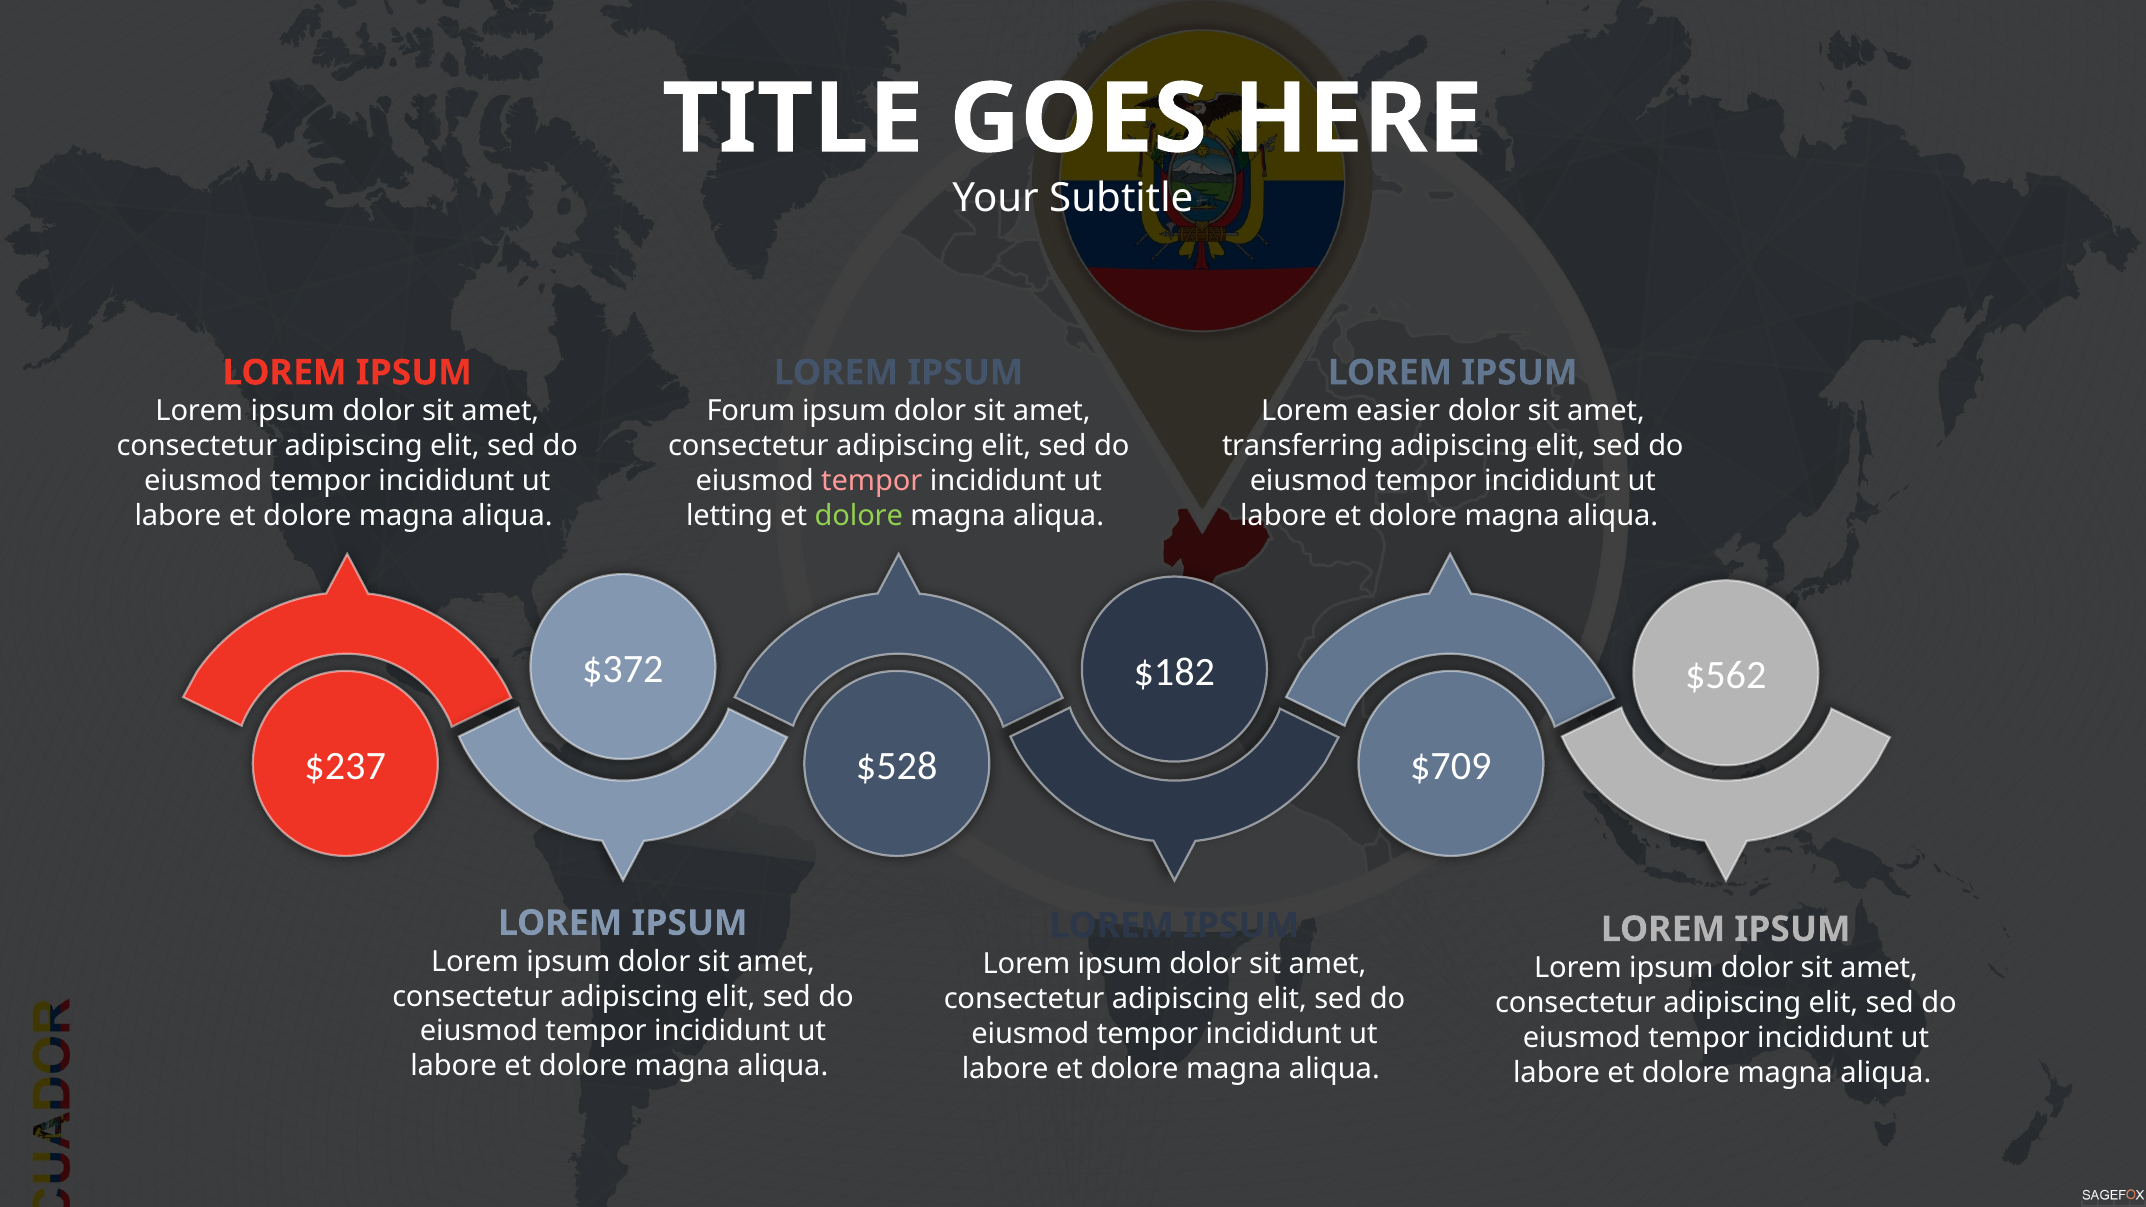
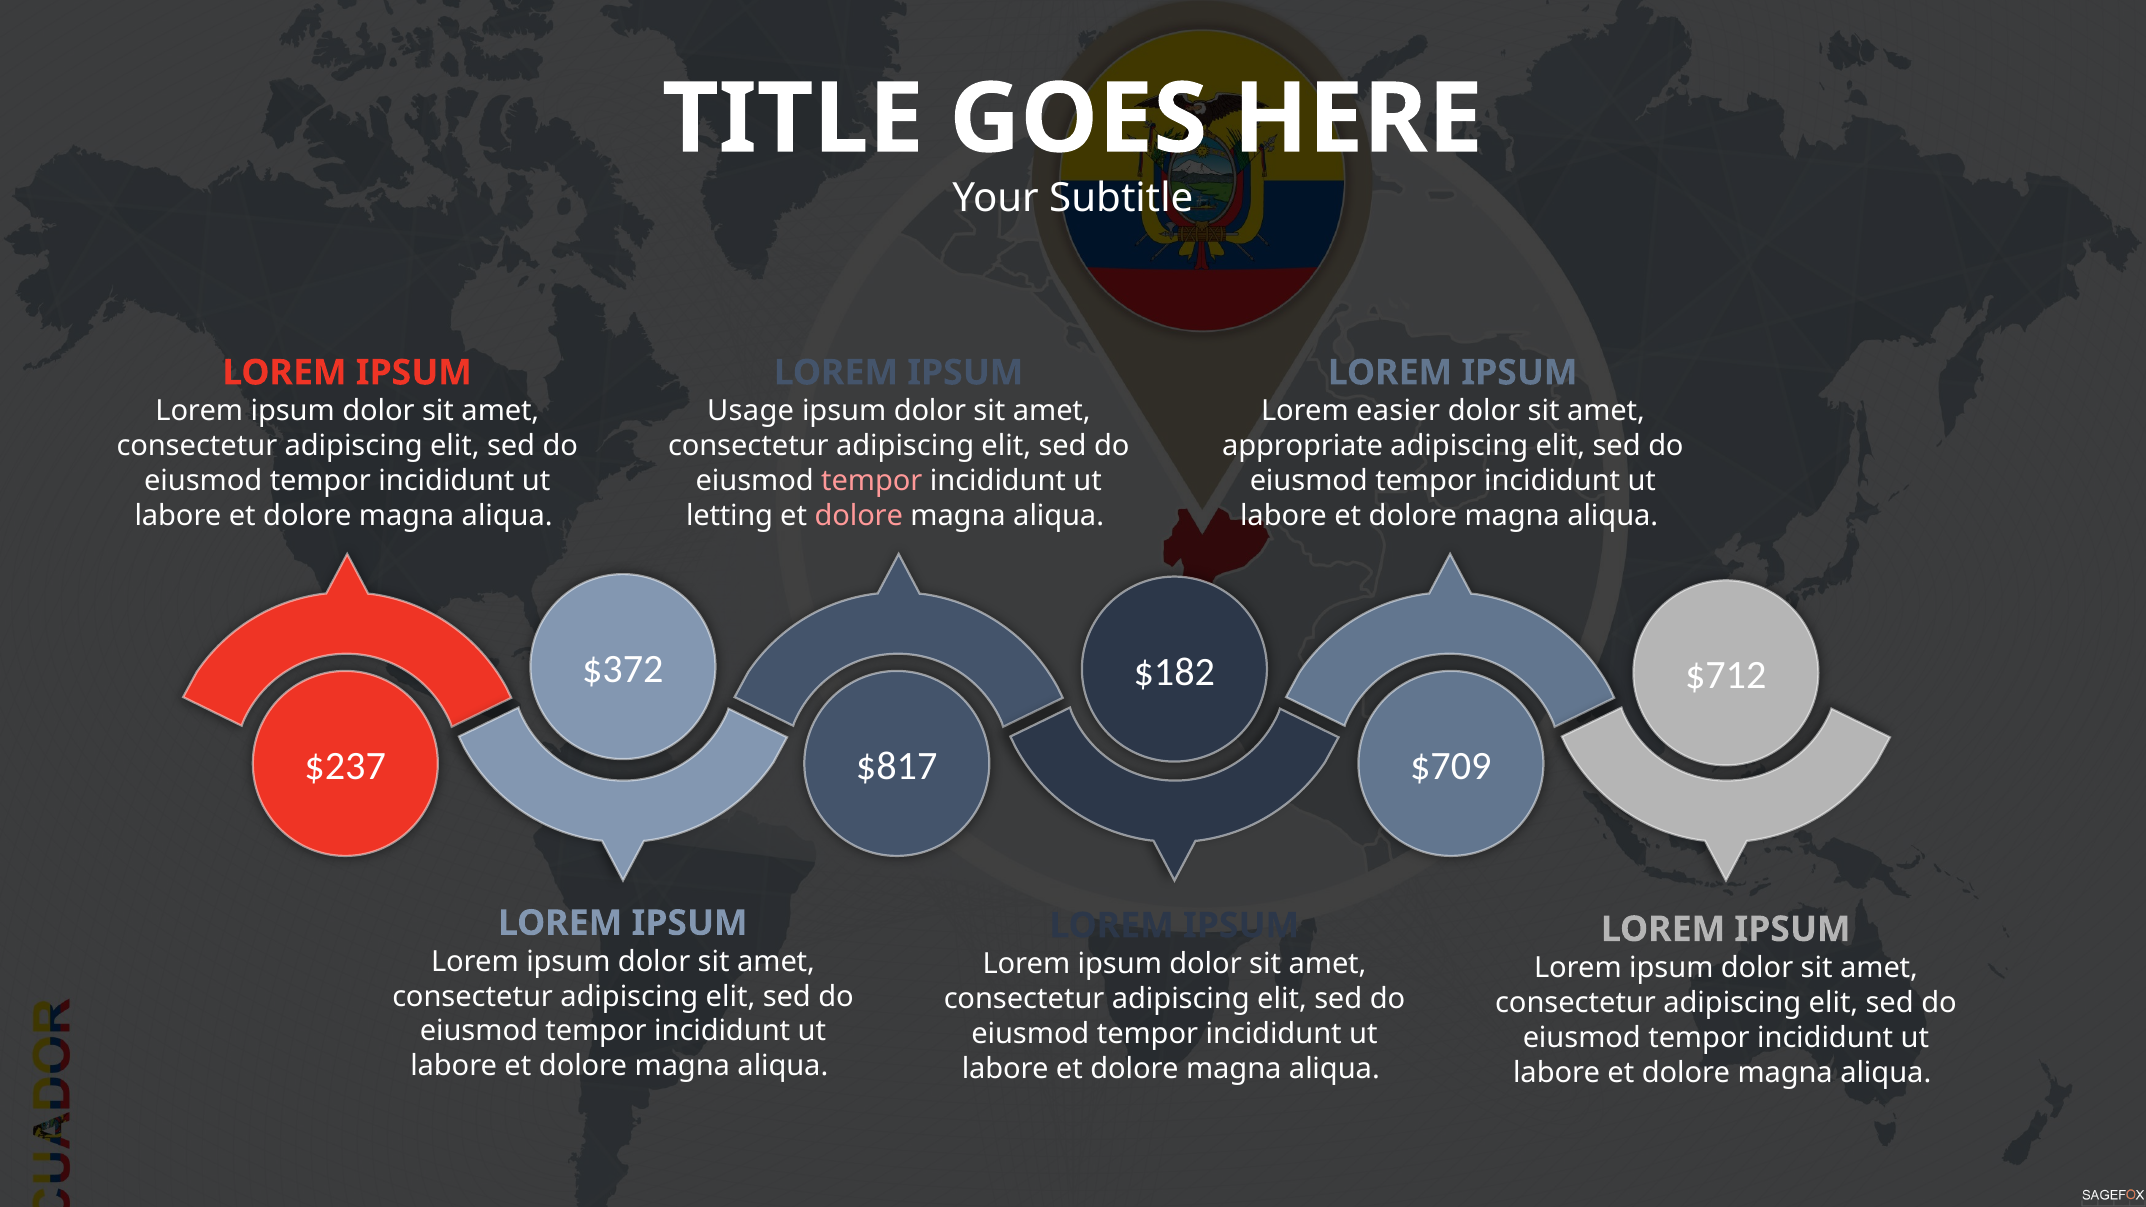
Forum: Forum -> Usage
transferring: transferring -> appropriate
dolore at (859, 516) colour: light green -> pink
$562: $562 -> $712
$528: $528 -> $817
